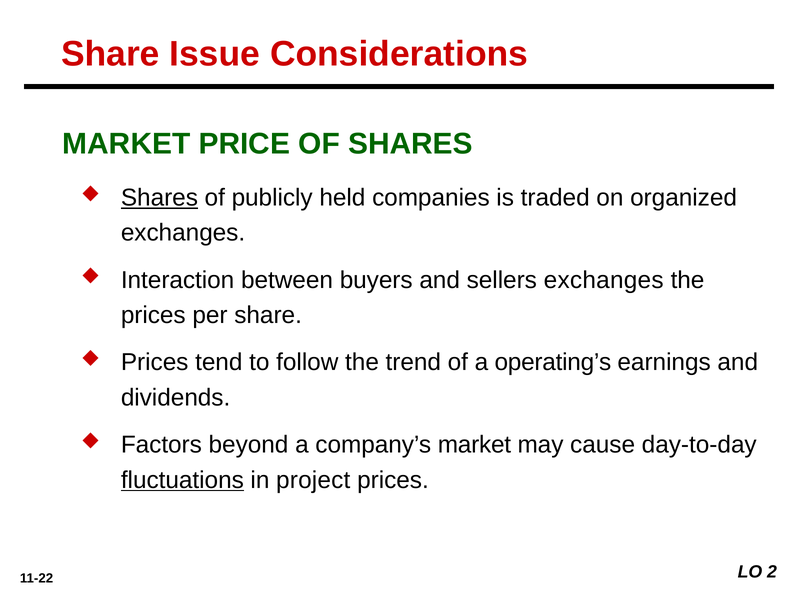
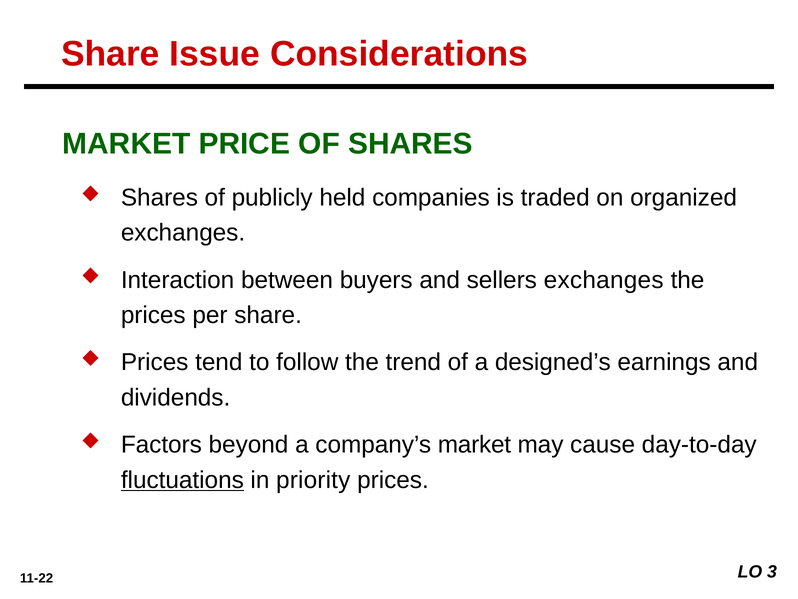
Shares at (159, 197) underline: present -> none
operating’s: operating’s -> designed’s
project: project -> priority
2: 2 -> 3
